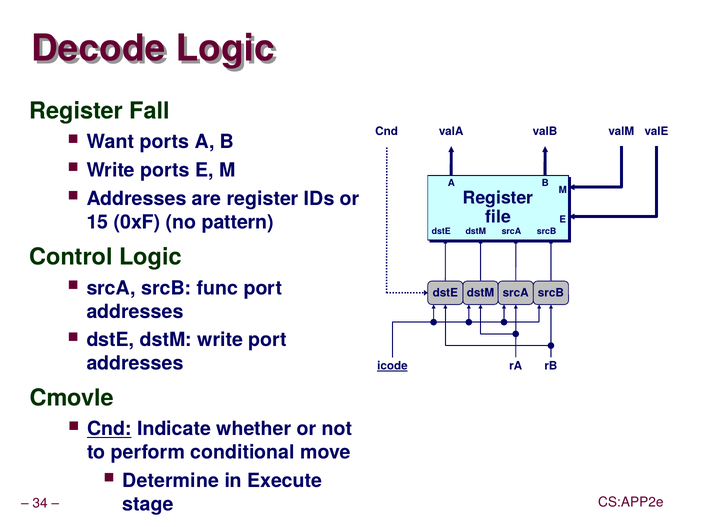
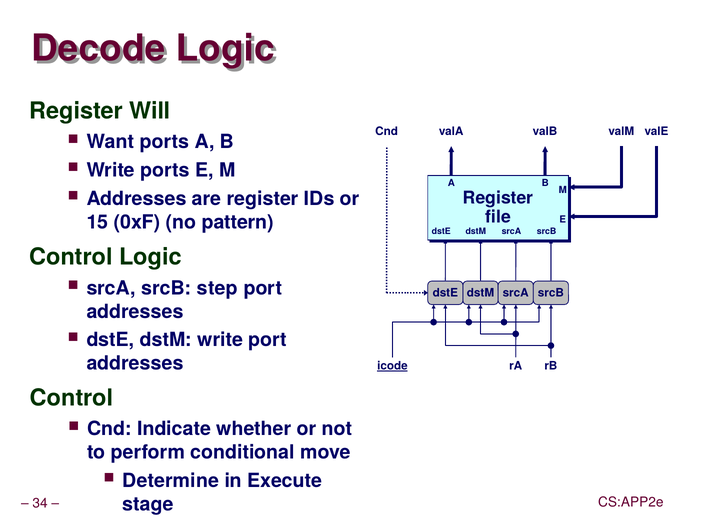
Fall: Fall -> Will
func: func -> step
Cmovle at (72, 398): Cmovle -> Control
Cnd at (109, 429) underline: present -> none
